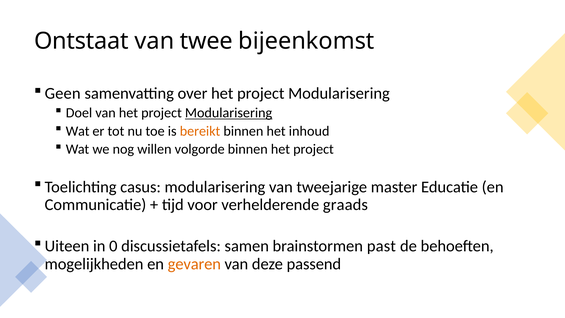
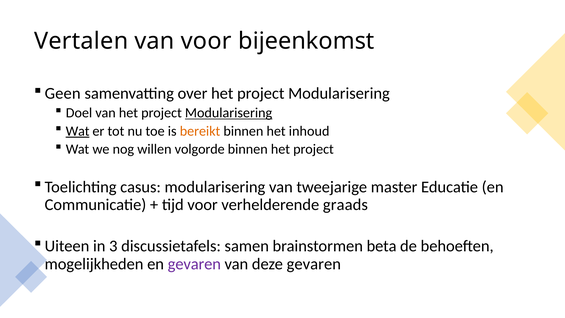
Ontstaat: Ontstaat -> Vertalen
van twee: twee -> voor
Wat at (78, 131) underline: none -> present
0: 0 -> 3
past: past -> beta
gevaren at (194, 264) colour: orange -> purple
deze passend: passend -> gevaren
